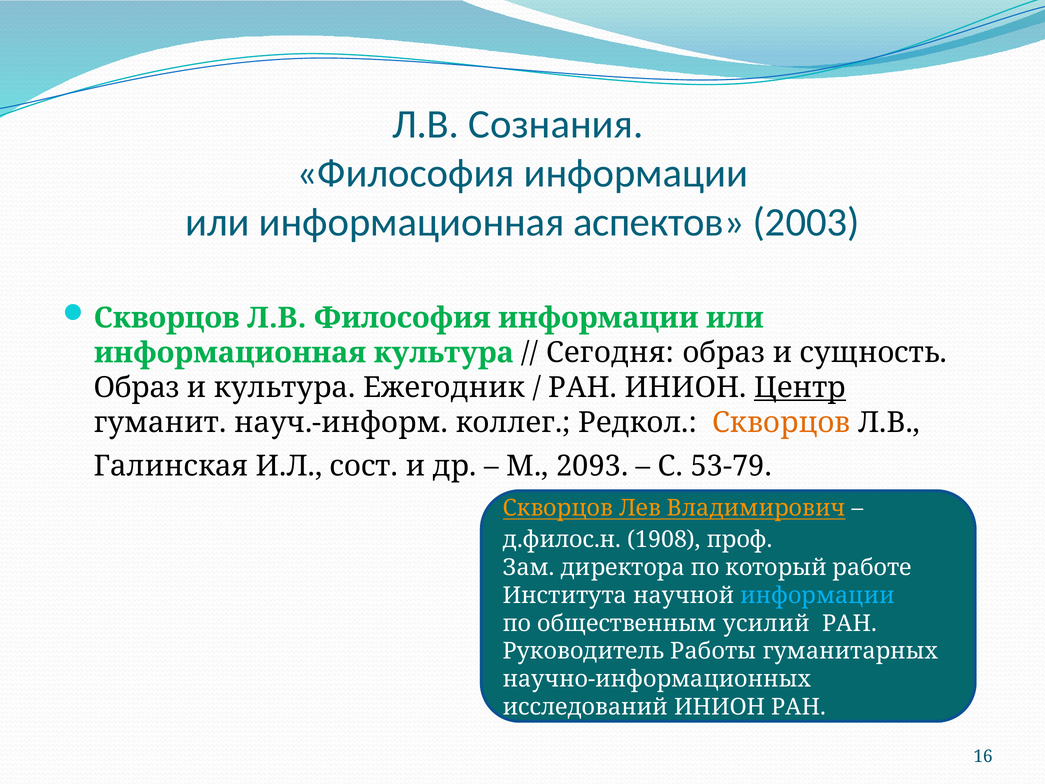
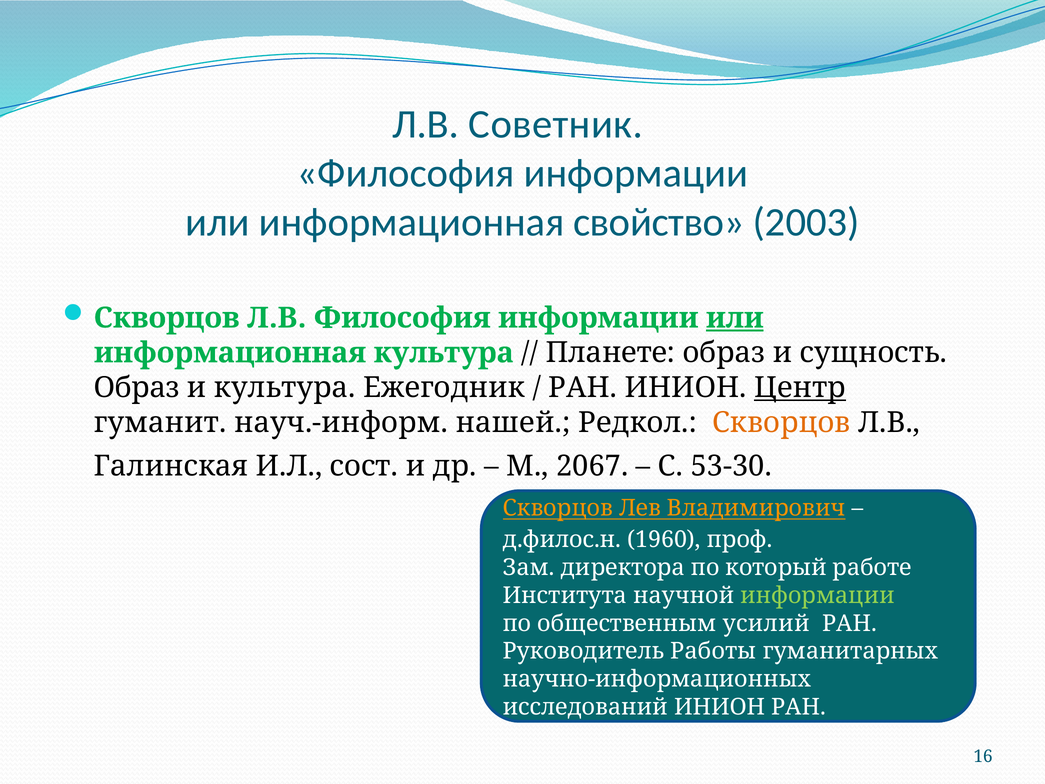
Сознания: Сознания -> Советник
аспектов: аспектов -> свойство
или at (735, 318) underline: none -> present
Сегодня: Сегодня -> Планете
коллег: коллег -> нашей
2093: 2093 -> 2067
53-79: 53-79 -> 53-30
1908: 1908 -> 1960
информации at (818, 595) colour: light blue -> light green
